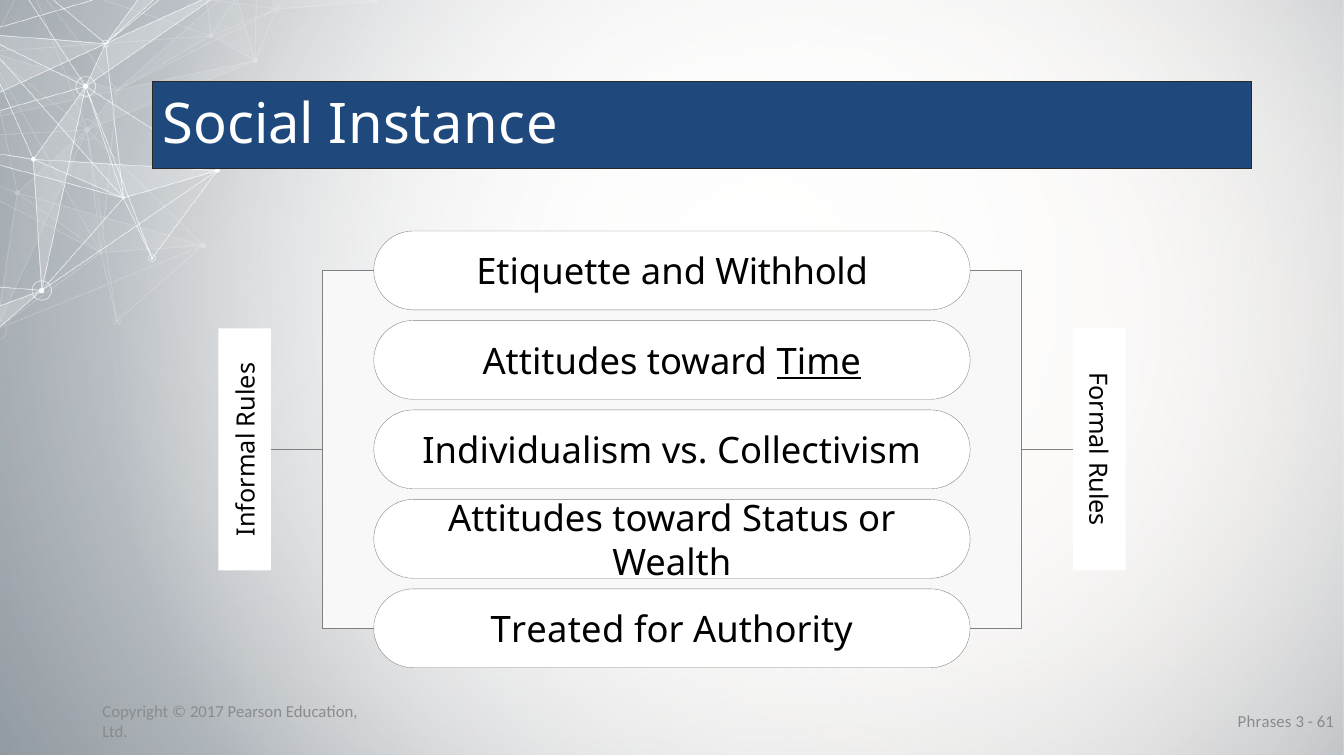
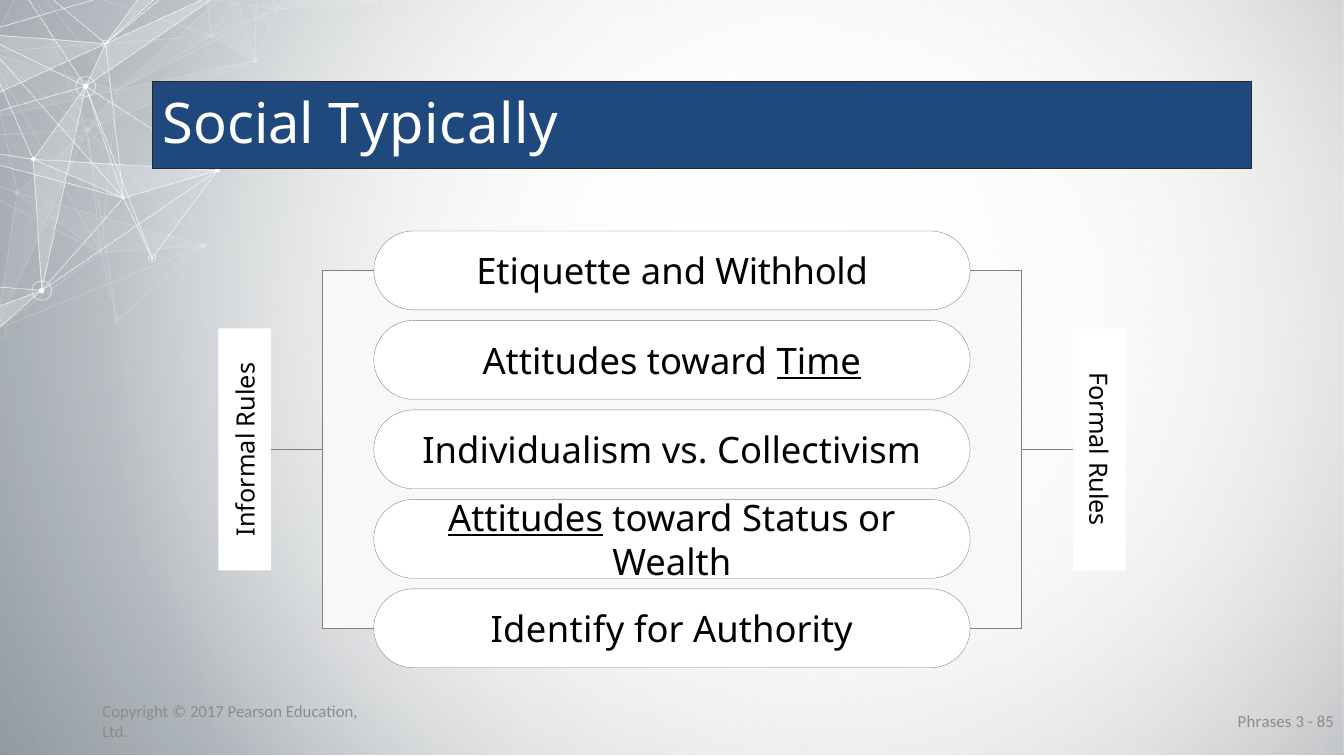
Instance: Instance -> Typically
Attitudes at (525, 520) underline: none -> present
Treated: Treated -> Identify
61: 61 -> 85
